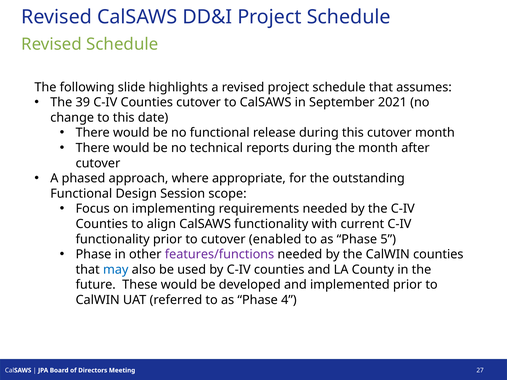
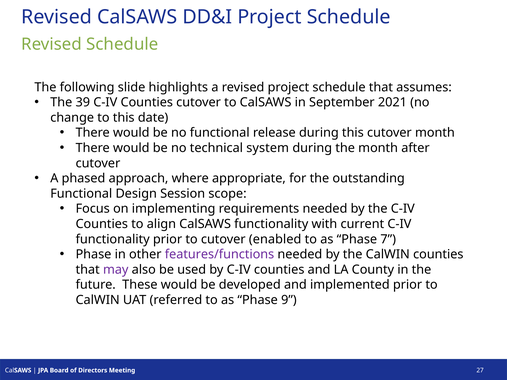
reports: reports -> system
5: 5 -> 7
may colour: blue -> purple
4: 4 -> 9
